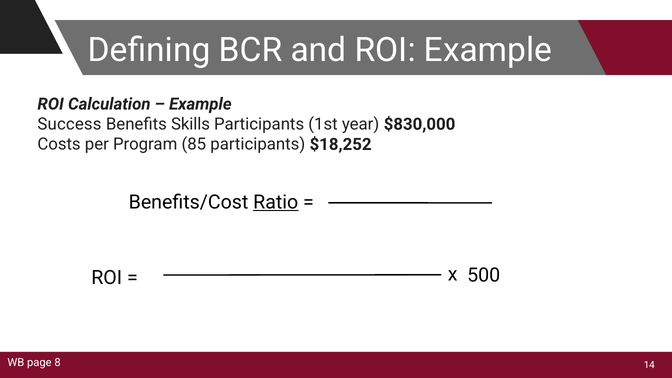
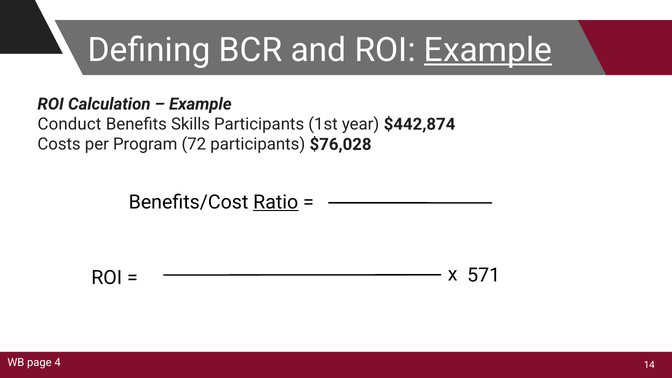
Example at (488, 50) underline: none -> present
Success: Success -> Conduct
$830,000: $830,000 -> $442,874
85: 85 -> 72
$18,252: $18,252 -> $76,028
500: 500 -> 571
8: 8 -> 4
